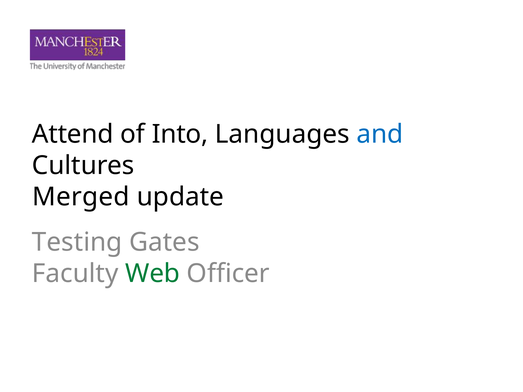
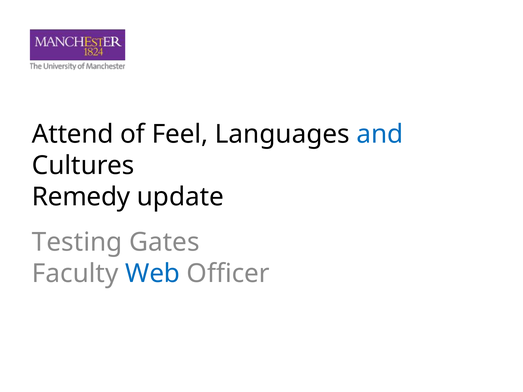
Into: Into -> Feel
Merged: Merged -> Remedy
Web colour: green -> blue
